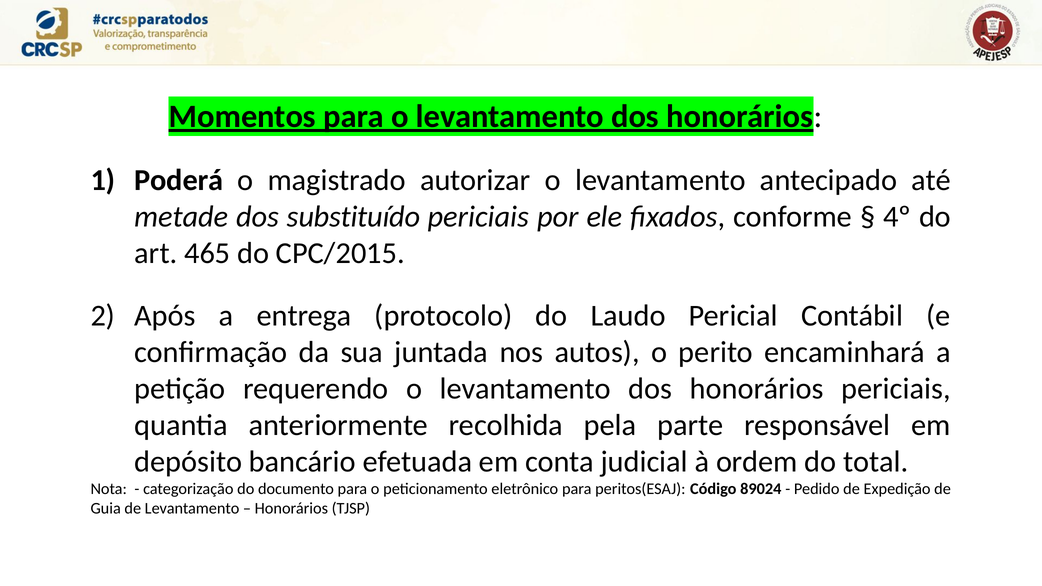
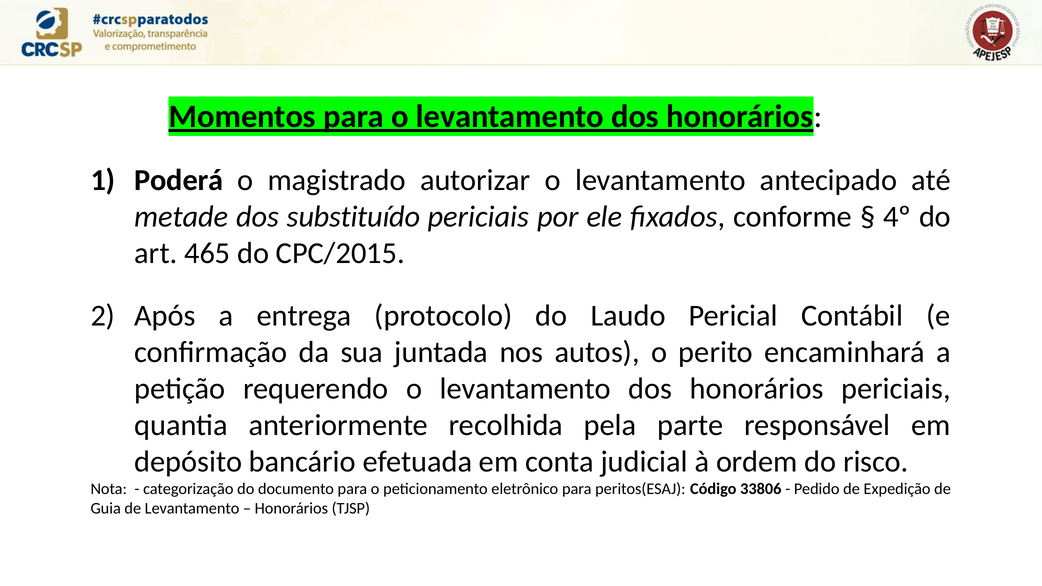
total: total -> risco
89024: 89024 -> 33806
